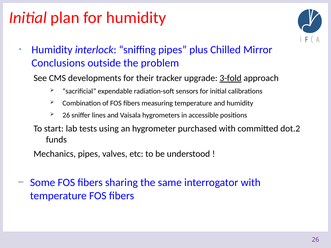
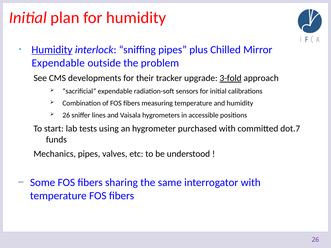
Humidity at (52, 50) underline: none -> present
Conclusions at (58, 63): Conclusions -> Expendable
dot.2: dot.2 -> dot.7
